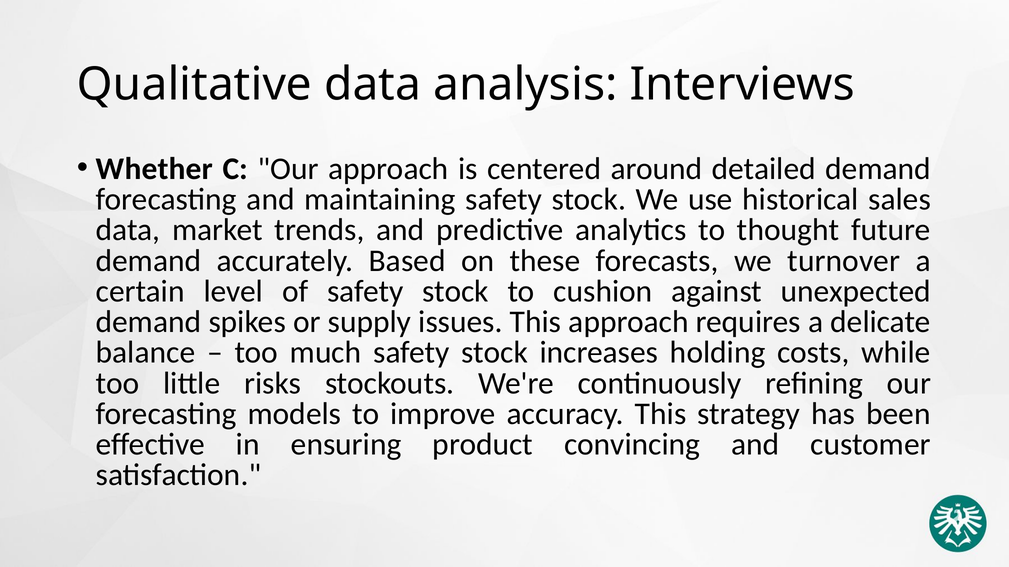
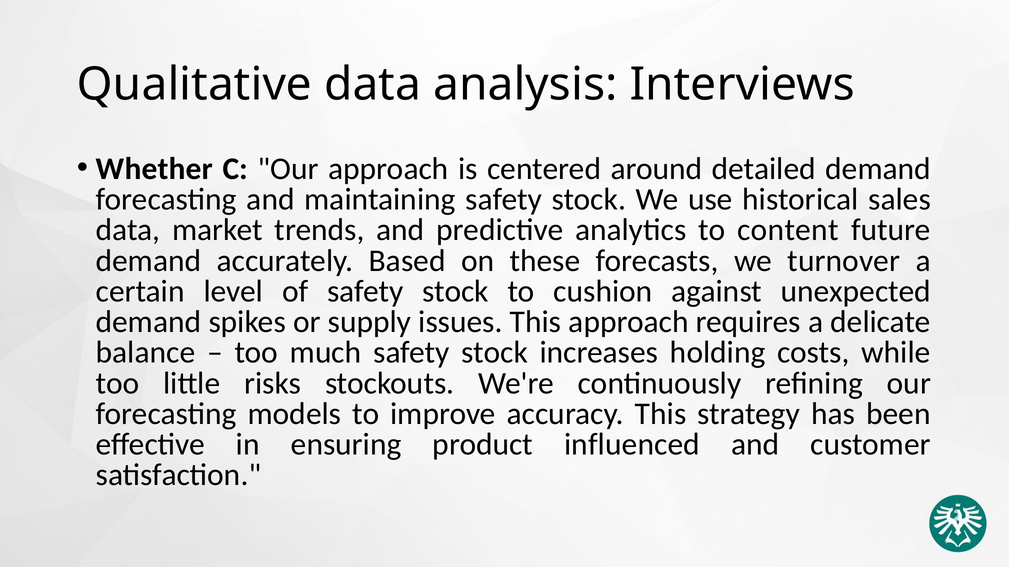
thought: thought -> content
convincing: convincing -> influenced
